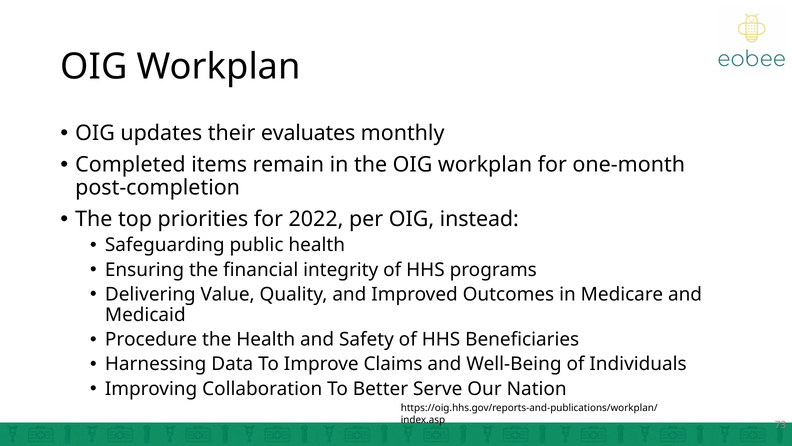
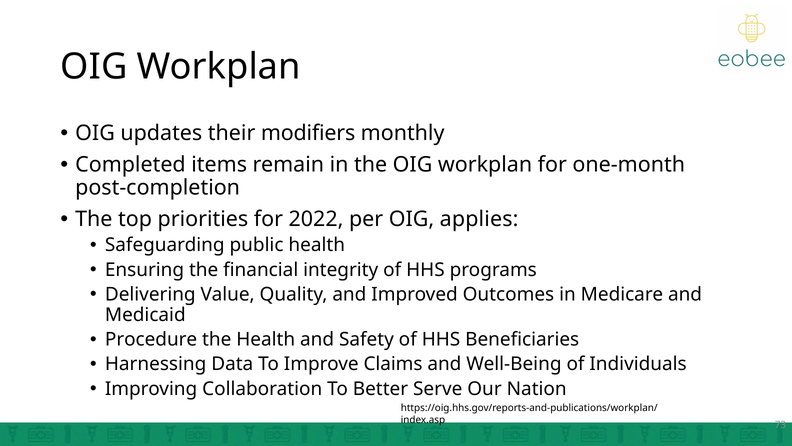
evaluates: evaluates -> modifiers
instead: instead -> applies
